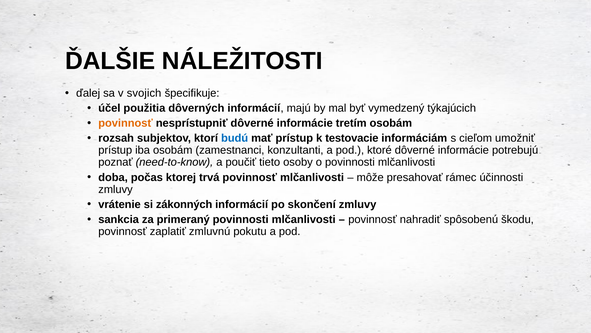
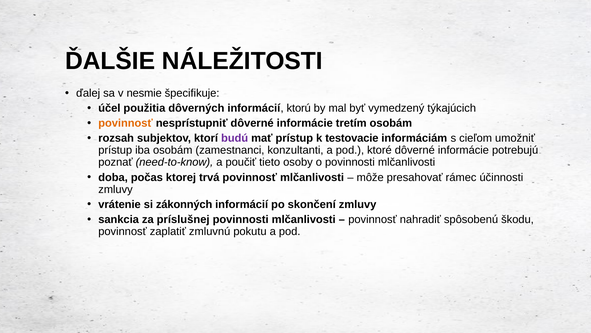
svojich: svojich -> nesmie
majú: majú -> ktorú
budú colour: blue -> purple
primeraný: primeraný -> príslušnej
